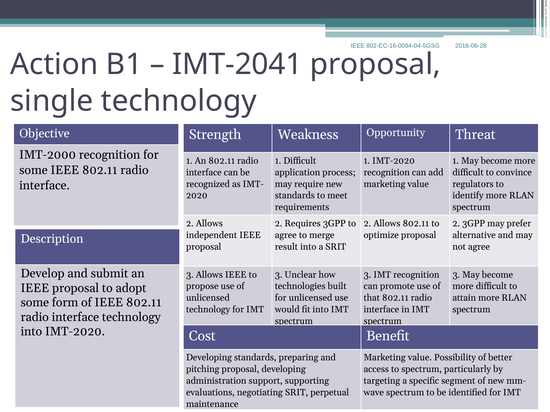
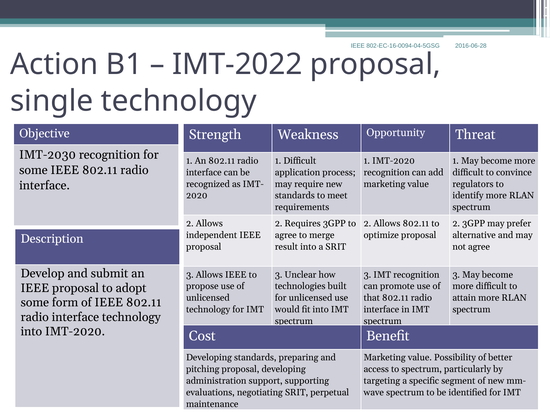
IMT-2041: IMT-2041 -> IMT-2022
IMT-2000: IMT-2000 -> IMT-2030
